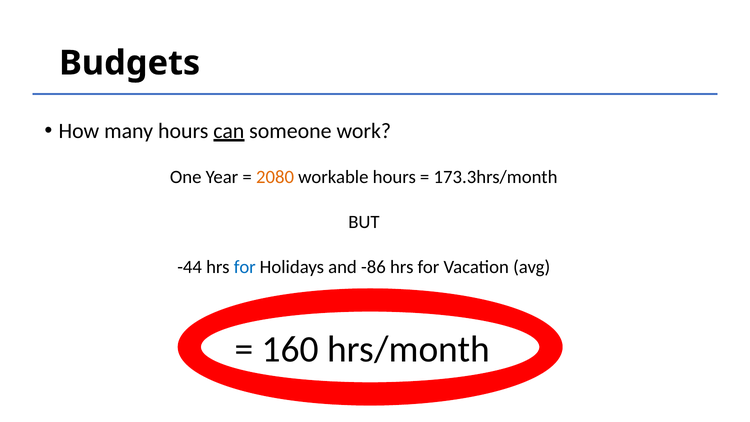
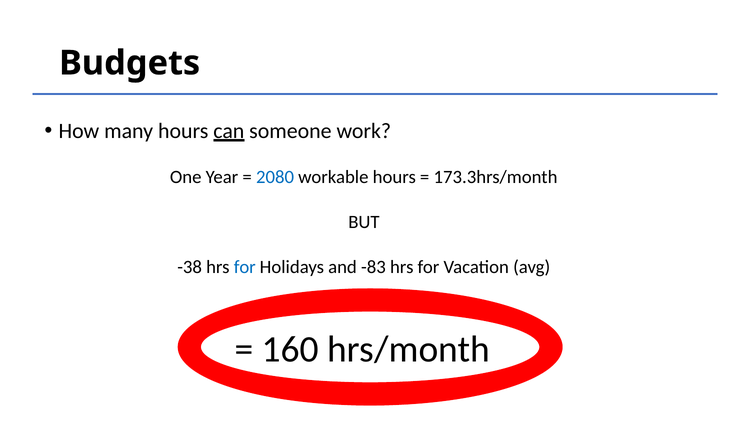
2080 colour: orange -> blue
-44: -44 -> -38
-86: -86 -> -83
